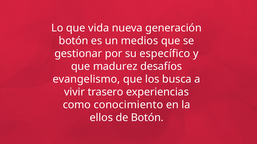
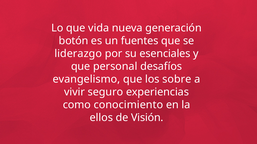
medios: medios -> fuentes
gestionar: gestionar -> liderazgo
específico: específico -> esenciales
madurez: madurez -> personal
busca: busca -> sobre
trasero: trasero -> seguro
de Botón: Botón -> Visión
